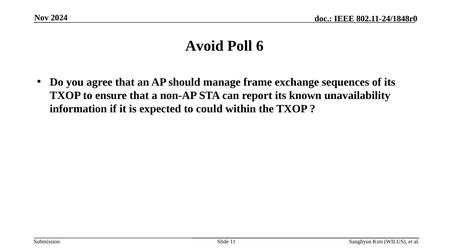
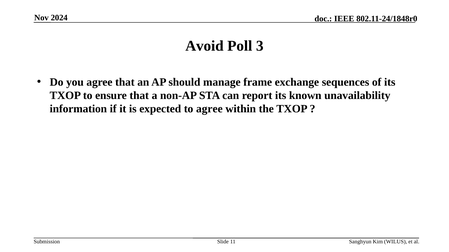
6: 6 -> 3
to could: could -> agree
